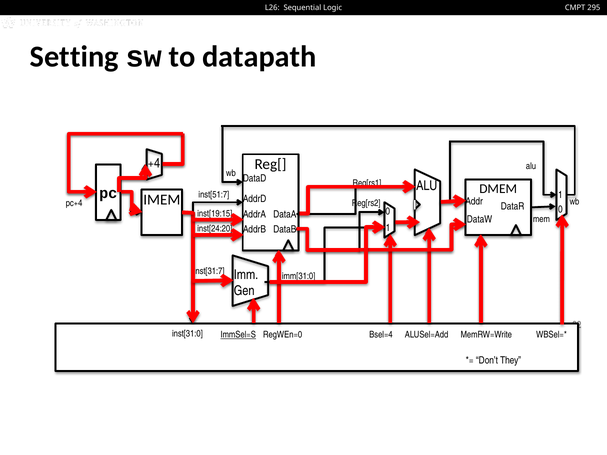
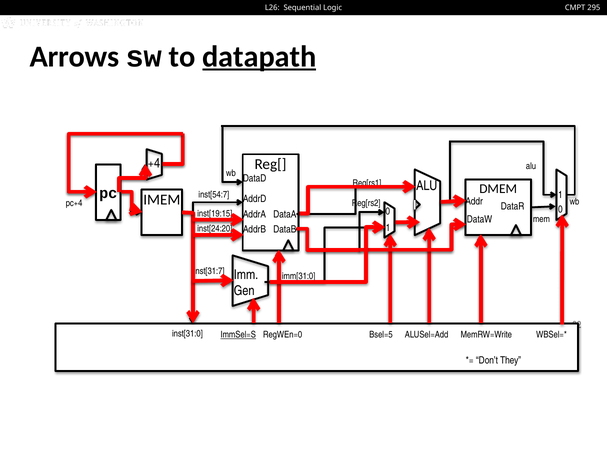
Setting: Setting -> Arrows
datapath underline: none -> present
inst[51:7: inst[51:7 -> inst[54:7
Bsel=4: Bsel=4 -> Bsel=5
